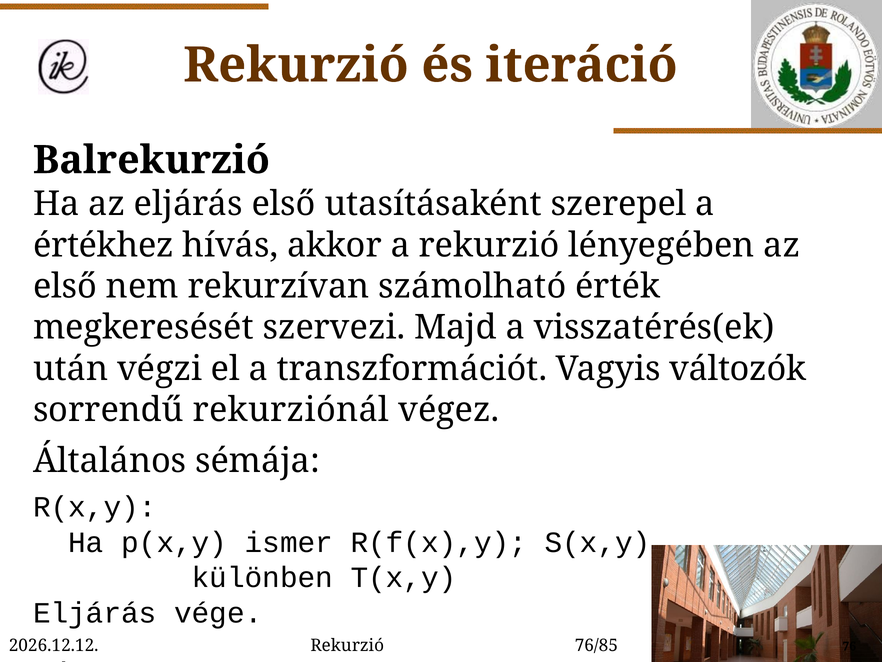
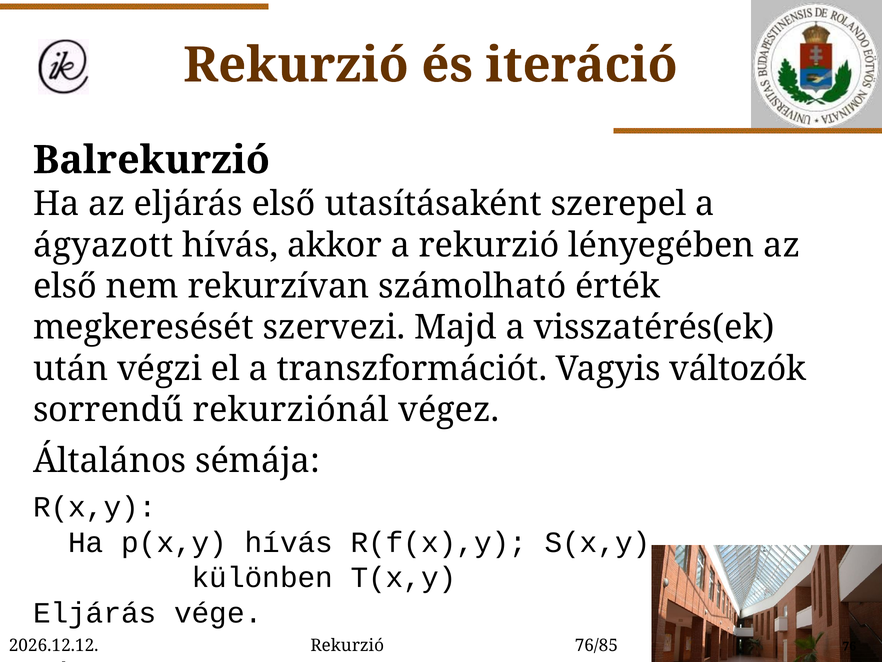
értékhez: értékhez -> ágyazott
p(x,y ismer: ismer -> hívás
